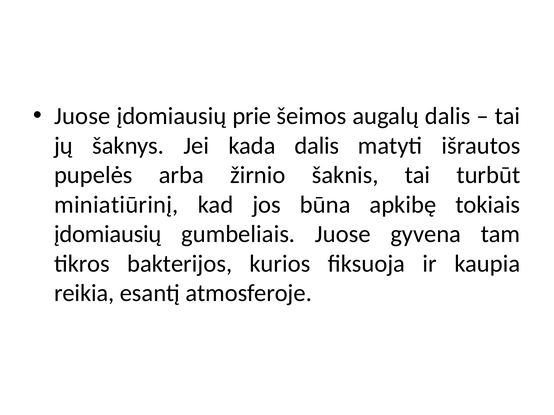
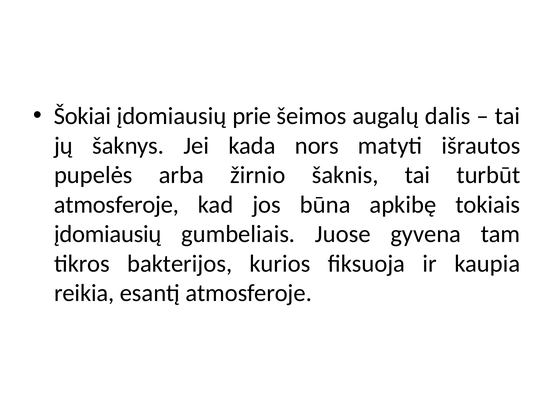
Juose at (82, 116): Juose -> Šokiai
kada dalis: dalis -> nors
miniatiūrinį at (116, 205): miniatiūrinį -> atmosferoje
